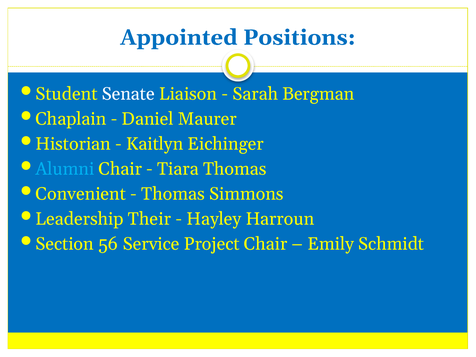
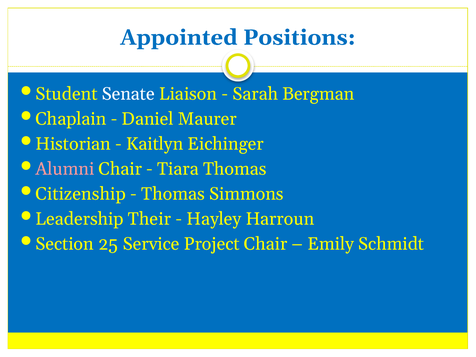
Alumni colour: light blue -> pink
Convenient: Convenient -> Citizenship
56: 56 -> 25
